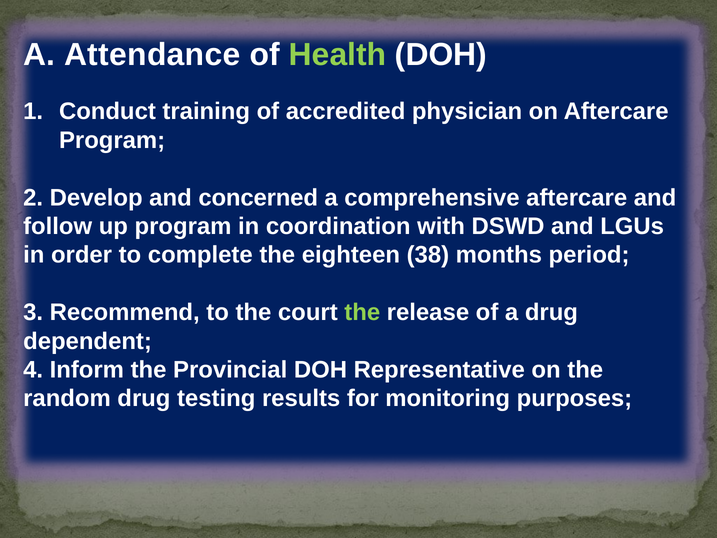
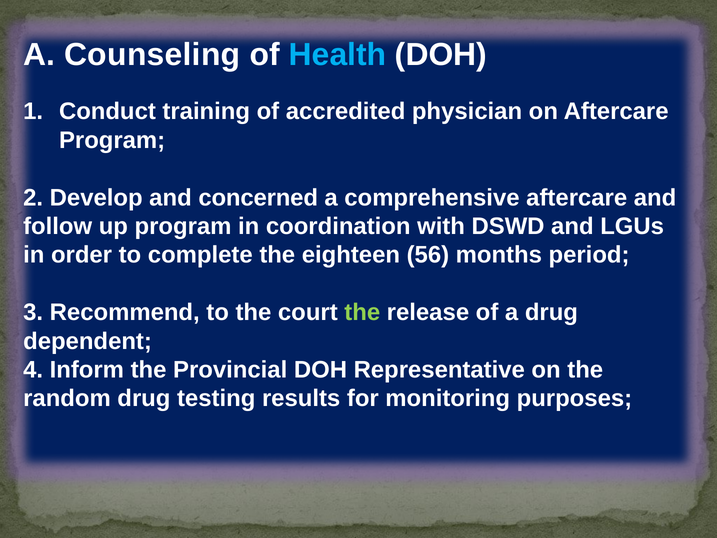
Attendance: Attendance -> Counseling
Health colour: light green -> light blue
38: 38 -> 56
